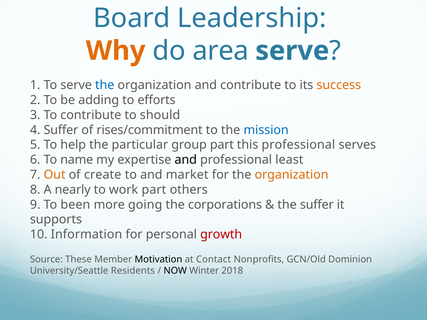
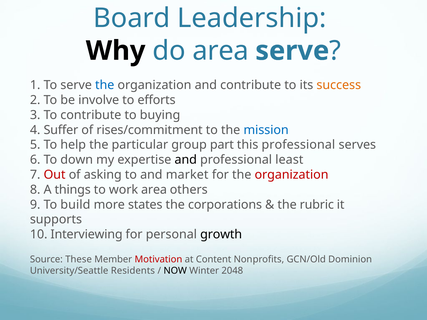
Why colour: orange -> black
adding: adding -> involve
should: should -> buying
name: name -> down
Out colour: orange -> red
create: create -> asking
organization at (292, 175) colour: orange -> red
nearly: nearly -> things
work part: part -> area
been: been -> build
going: going -> states
the suffer: suffer -> rubric
Information: Information -> Interviewing
growth colour: red -> black
Motivation colour: black -> red
Contact: Contact -> Content
2018: 2018 -> 2048
